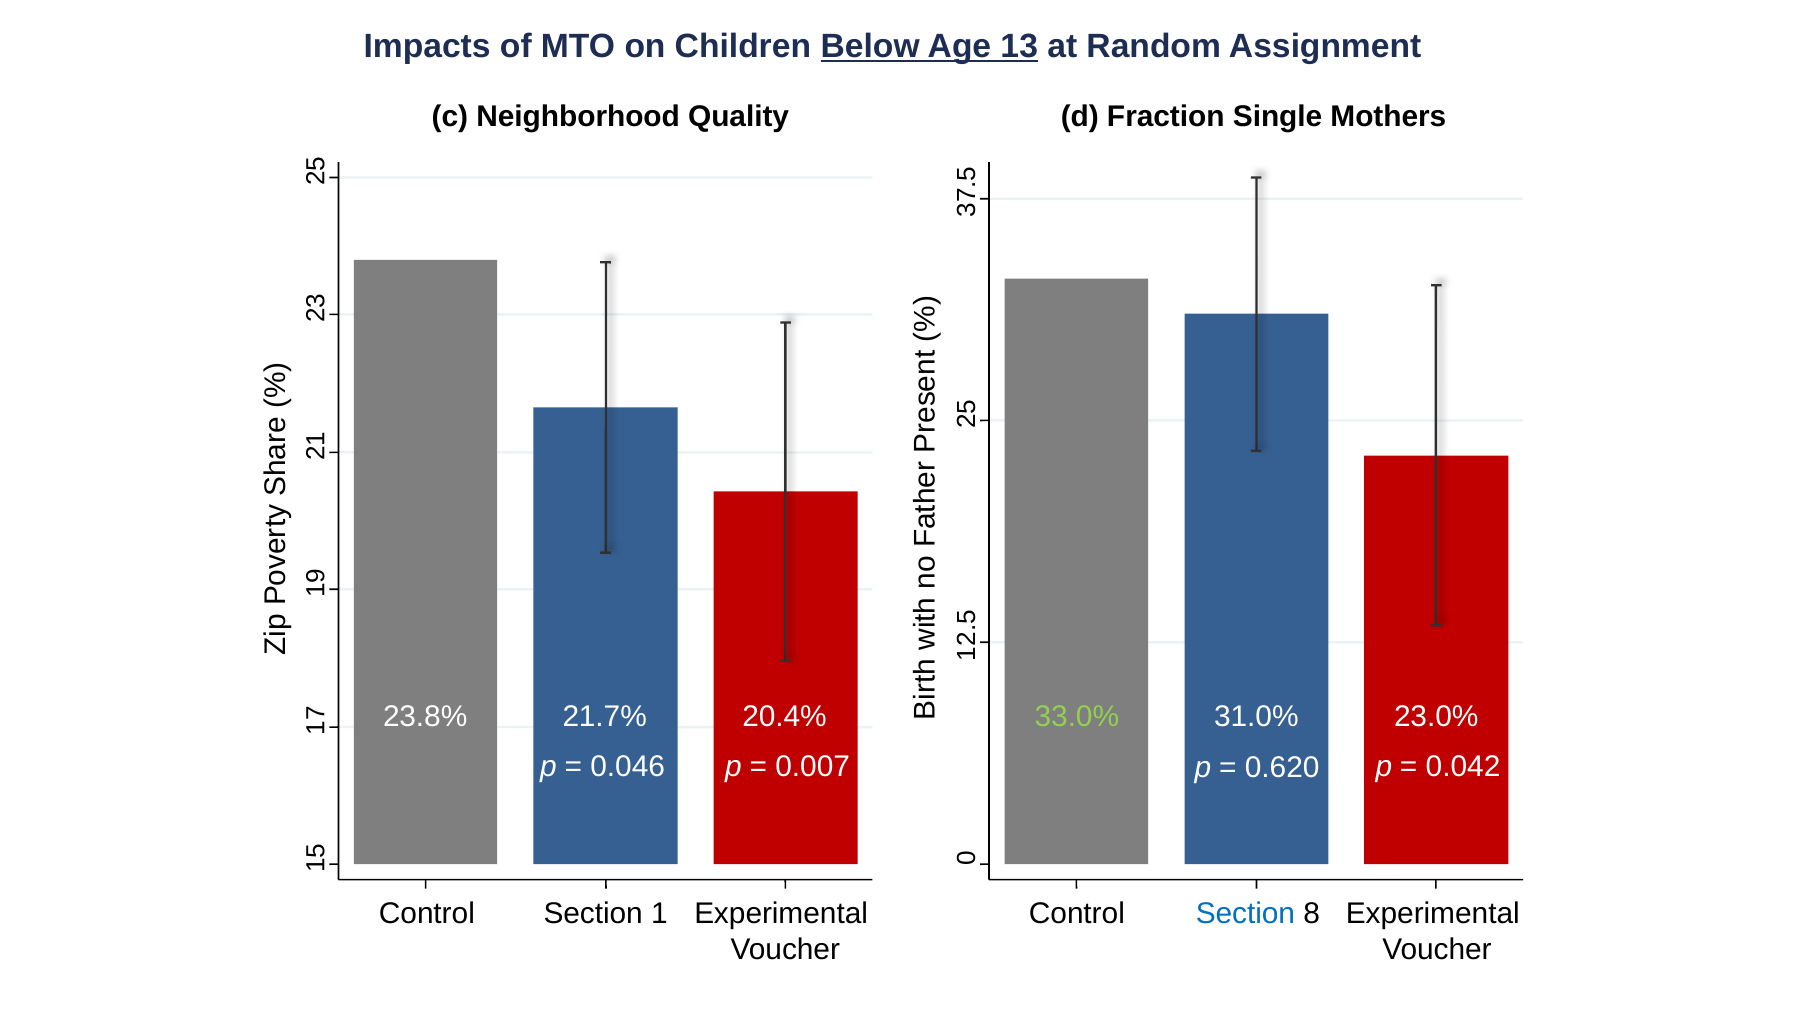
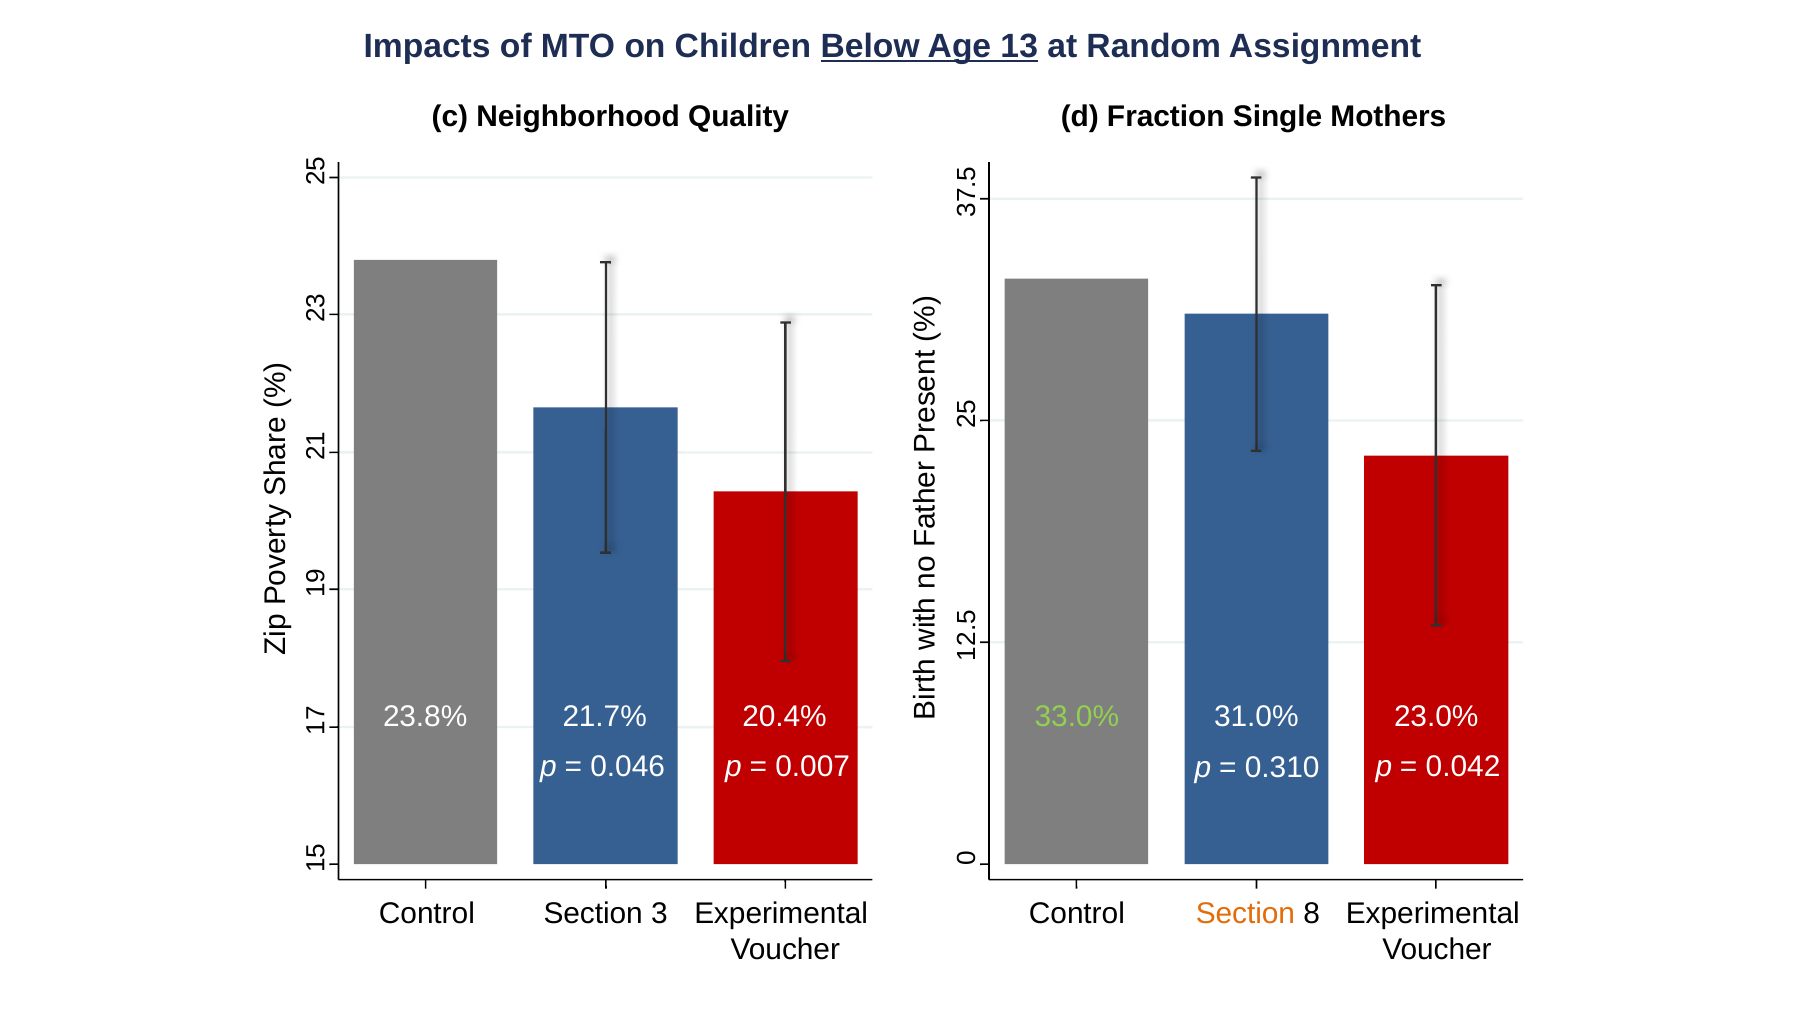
0.620: 0.620 -> 0.310
Section 1: 1 -> 3
Section at (1245, 914) colour: blue -> orange
